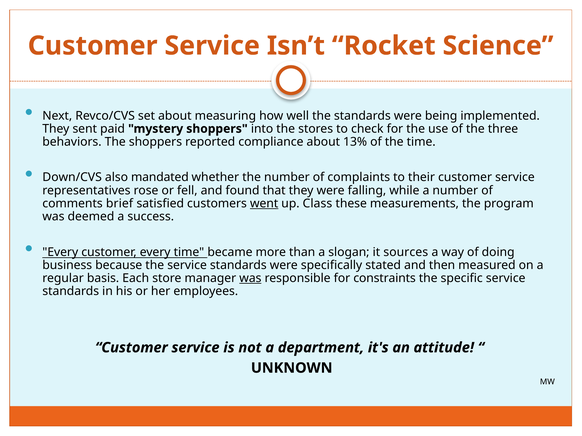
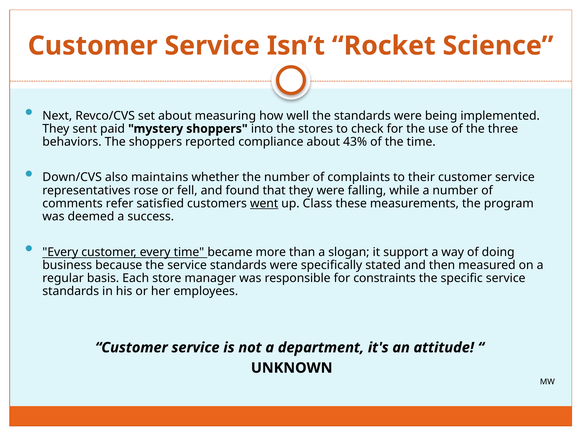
13%: 13% -> 43%
mandated: mandated -> maintains
brief: brief -> refer
sources: sources -> support
was at (250, 279) underline: present -> none
